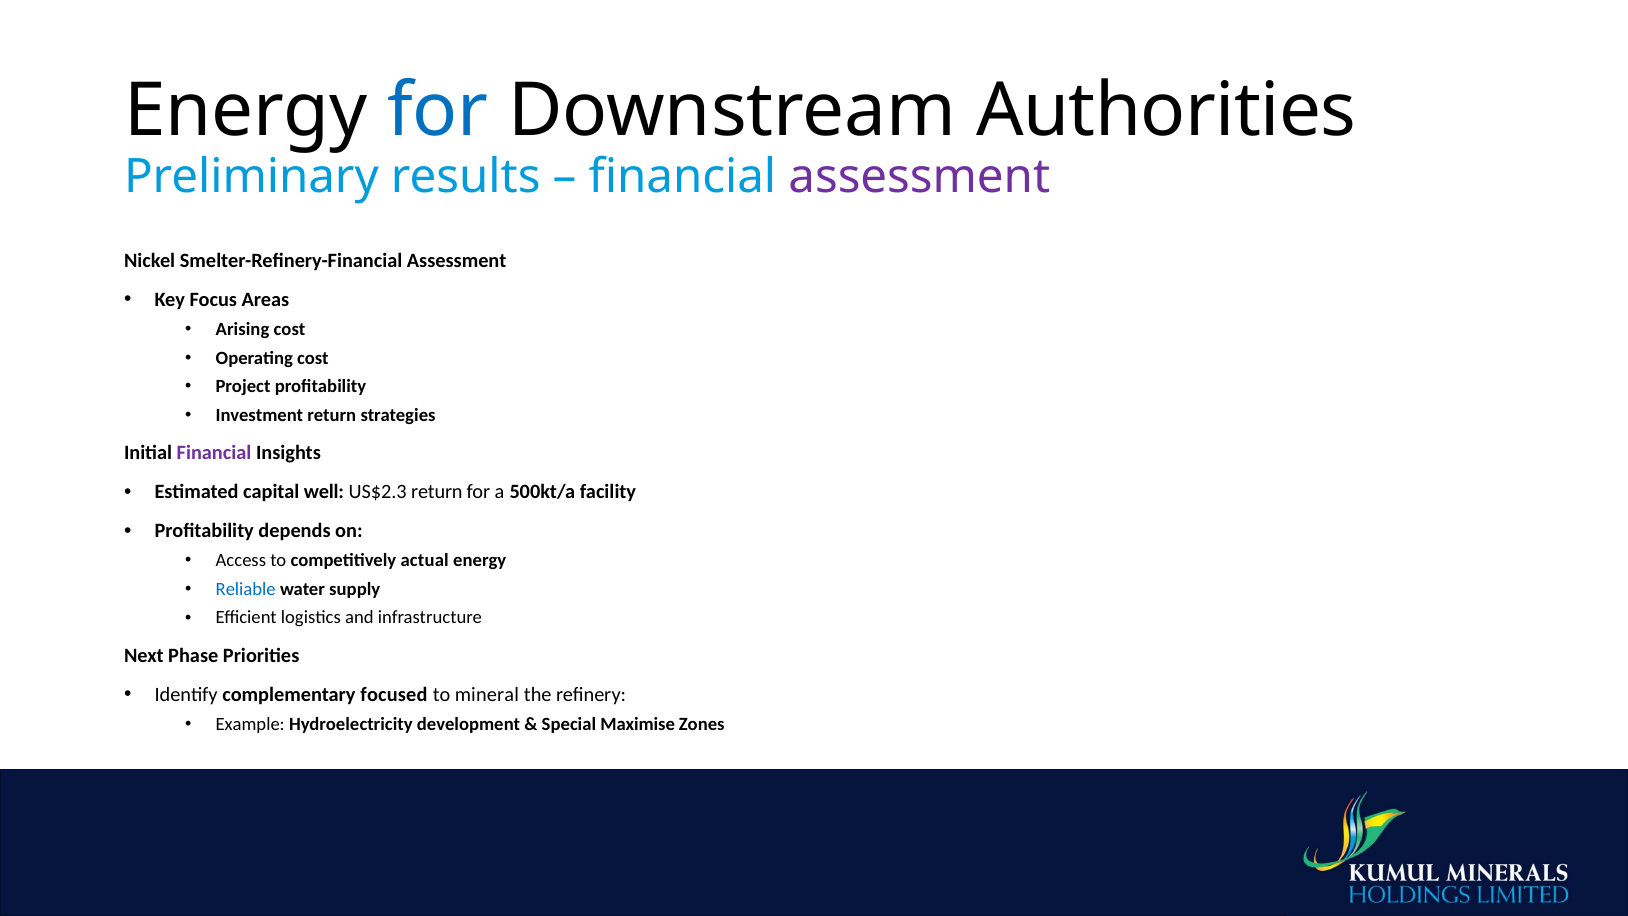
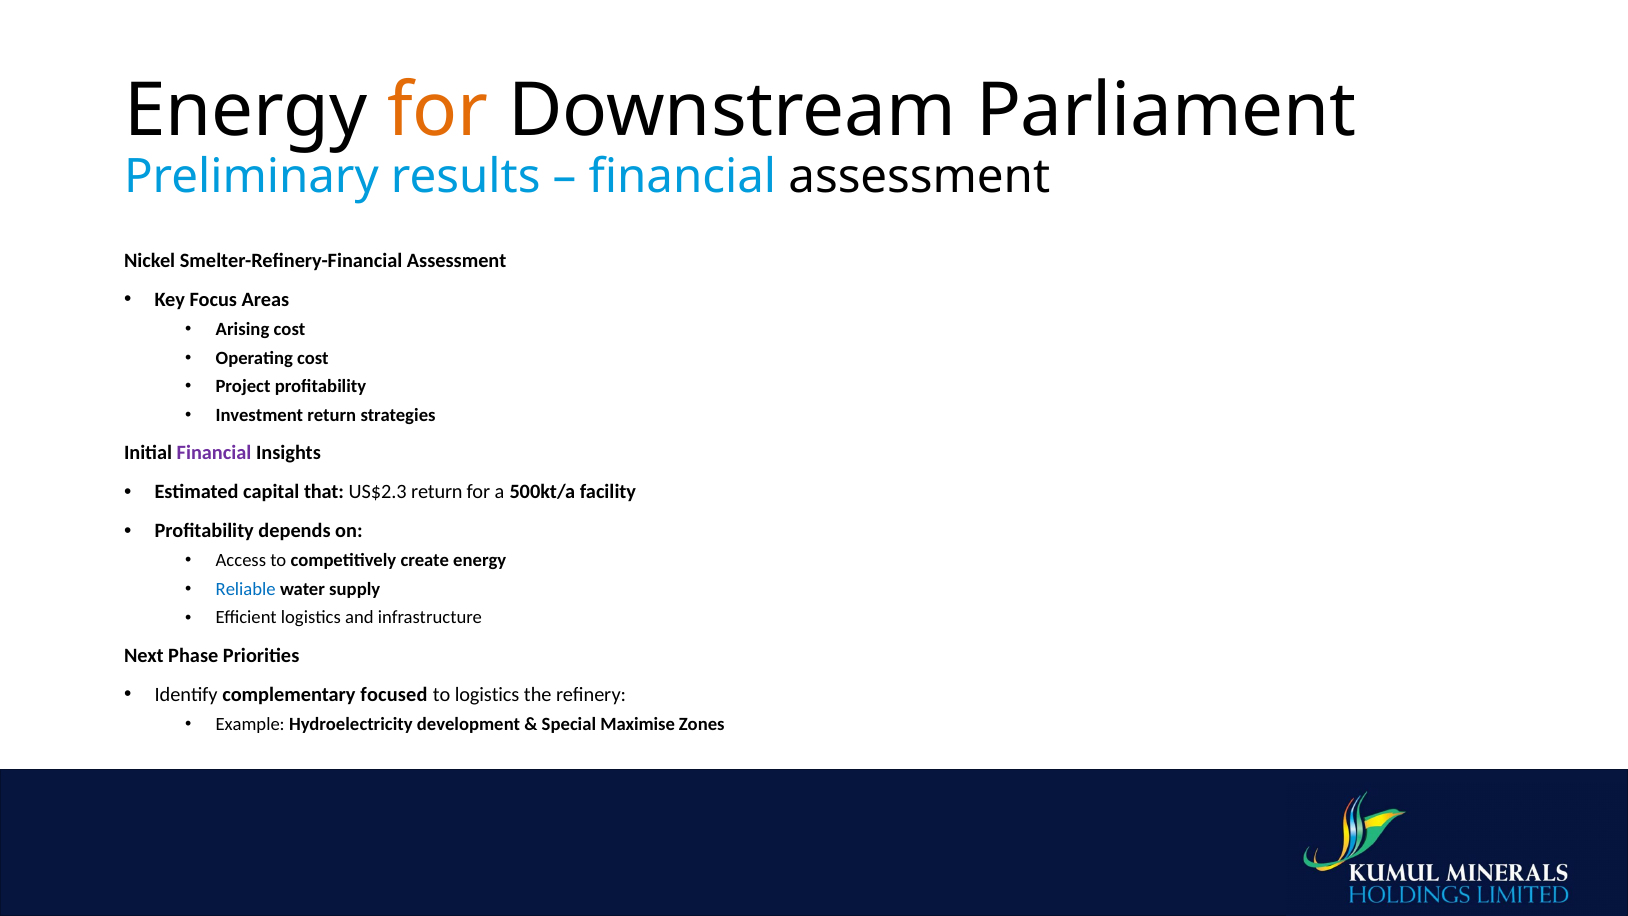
for at (438, 111) colour: blue -> orange
Authorities: Authorities -> Parliament
assessment at (919, 177) colour: purple -> black
well: well -> that
actual: actual -> create
to mineral: mineral -> logistics
